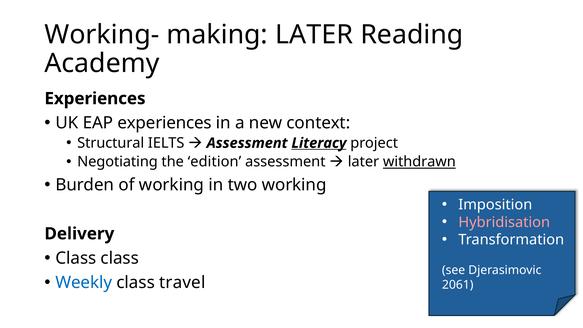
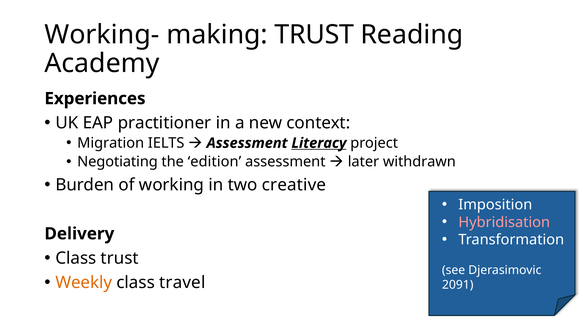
making LATER: LATER -> TRUST
EAP experiences: experiences -> practitioner
Structural: Structural -> Migration
withdrawn underline: present -> none
two working: working -> creative
Class class: class -> trust
Weekly colour: blue -> orange
2061: 2061 -> 2091
